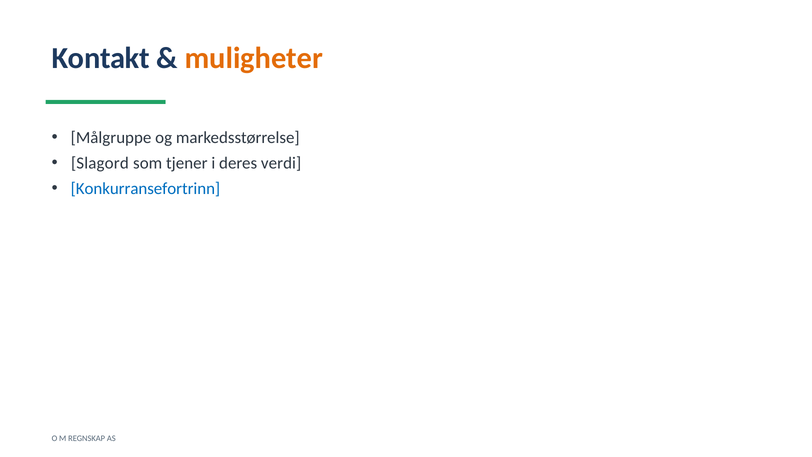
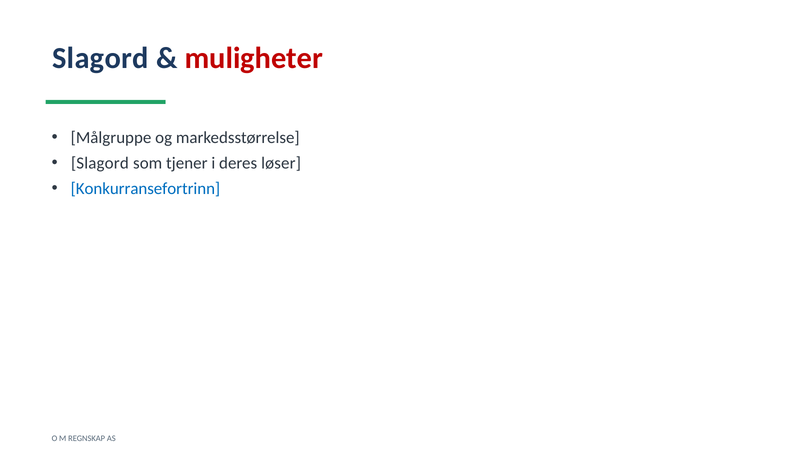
Kontakt at (101, 58): Kontakt -> Slagord
muligheter colour: orange -> red
verdi: verdi -> løser
